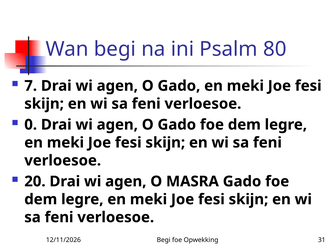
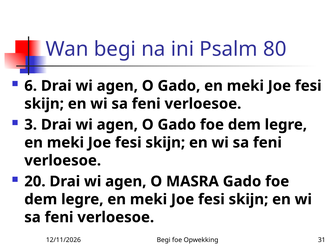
7: 7 -> 6
0: 0 -> 3
